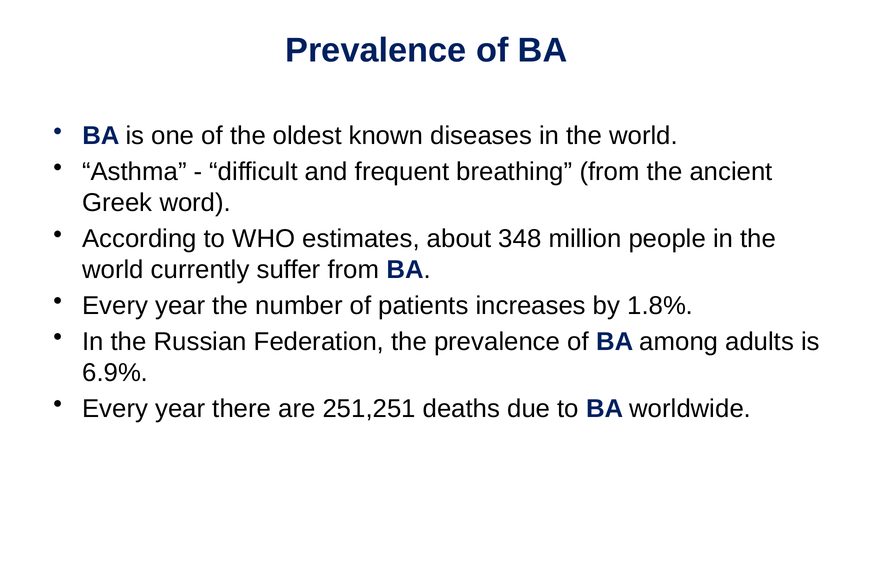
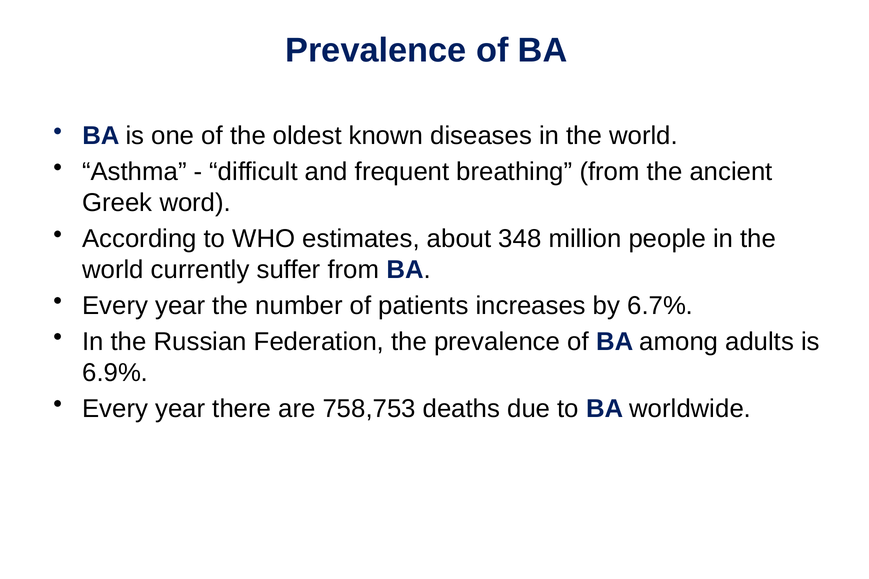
1.8%: 1.8% -> 6.7%
251,251: 251,251 -> 758,753
